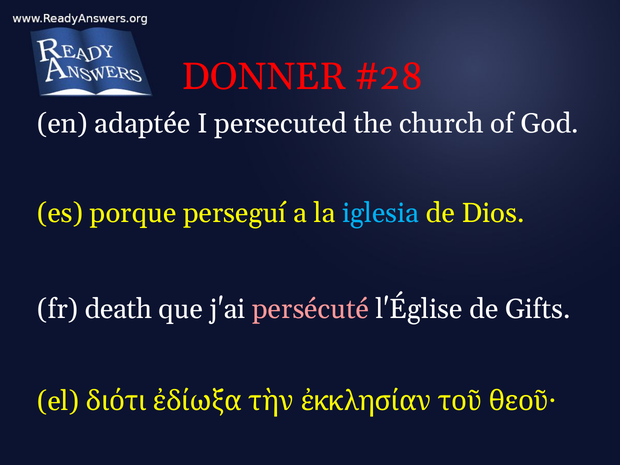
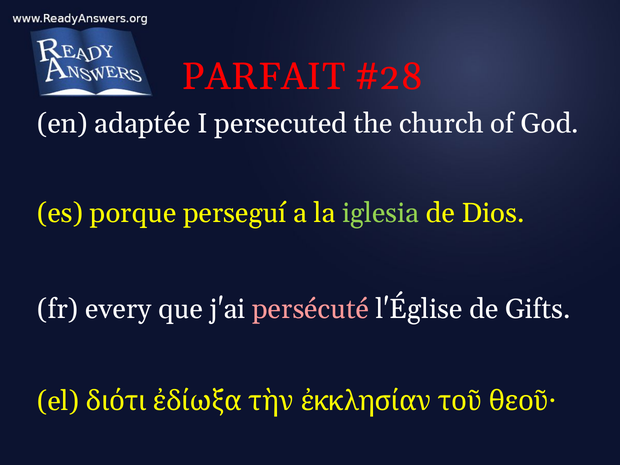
DONNER: DONNER -> PARFAIT
iglesia colour: light blue -> light green
death: death -> every
